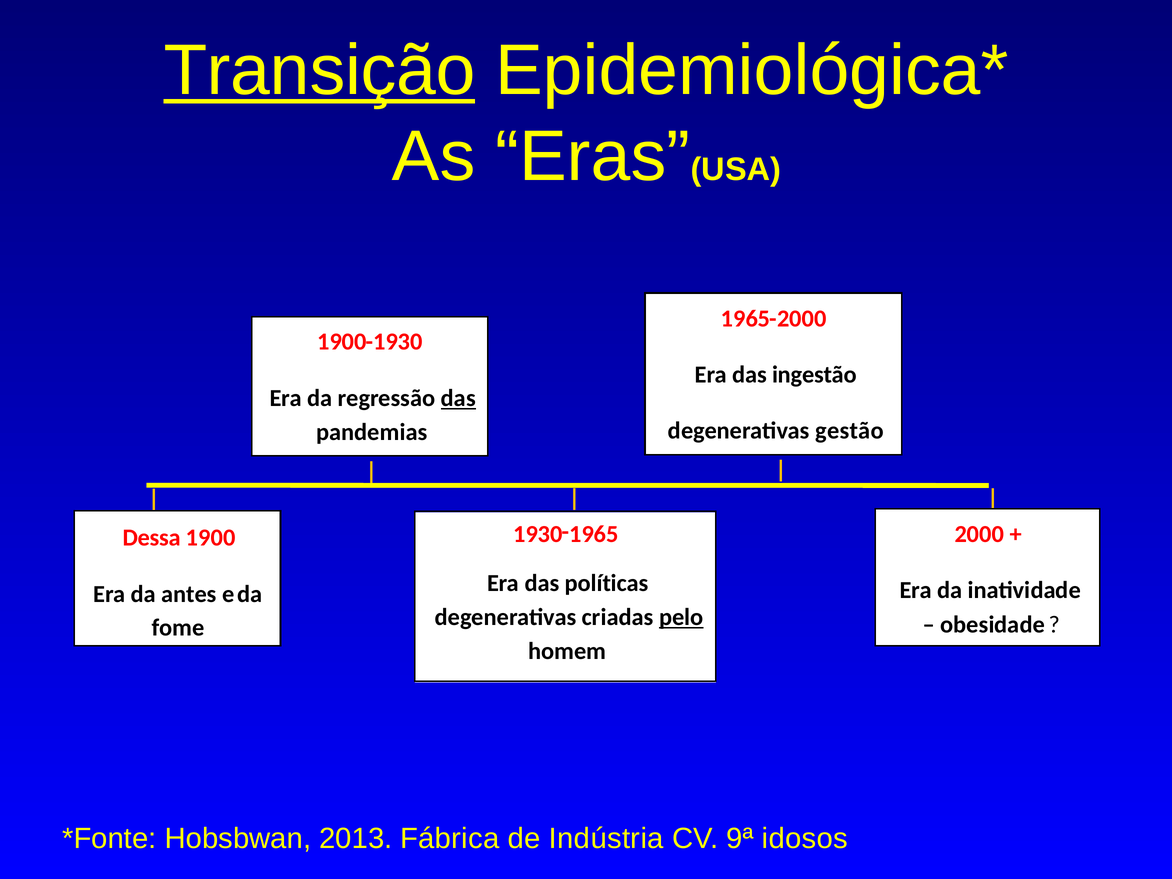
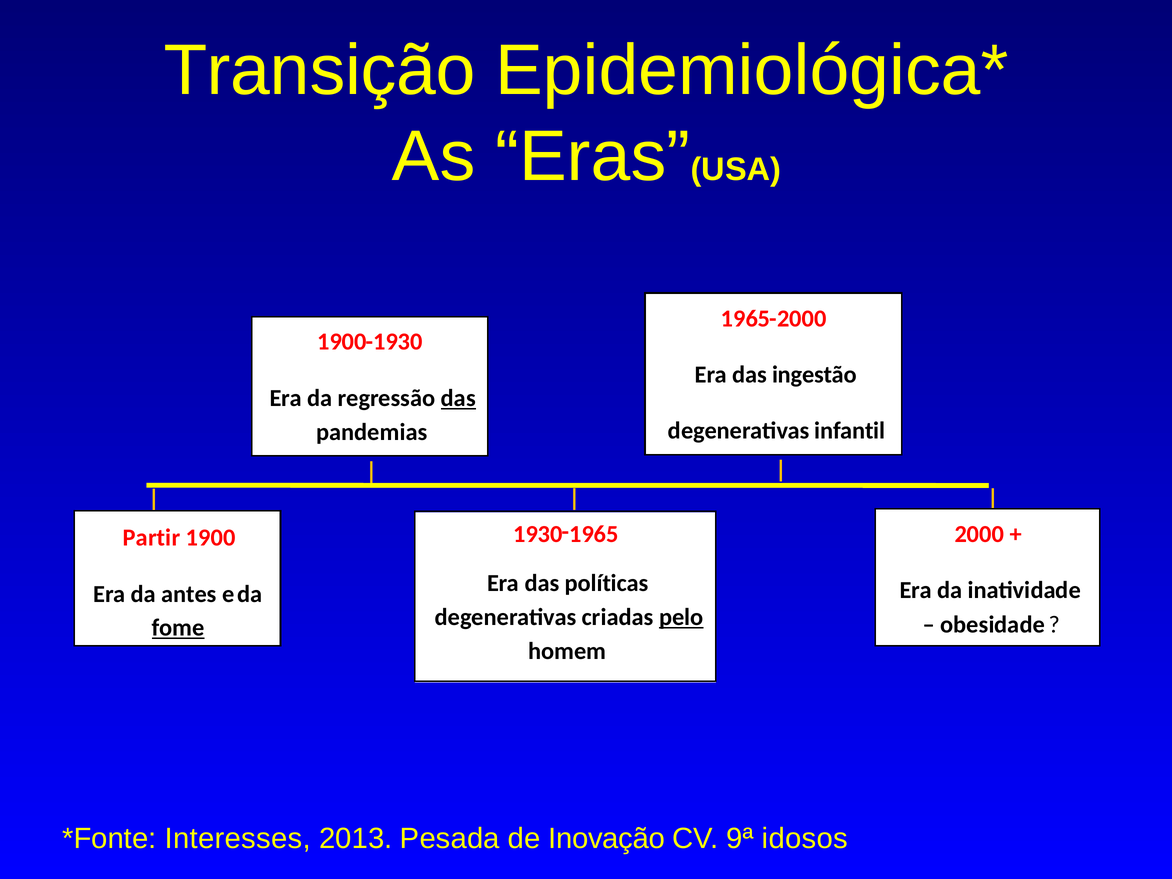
Transição underline: present -> none
gestão: gestão -> infantil
Dessa: Dessa -> Partir
fome underline: none -> present
Hobsbwan: Hobsbwan -> Interesses
Fábrica: Fábrica -> Pesada
Indústria: Indústria -> Inovação
